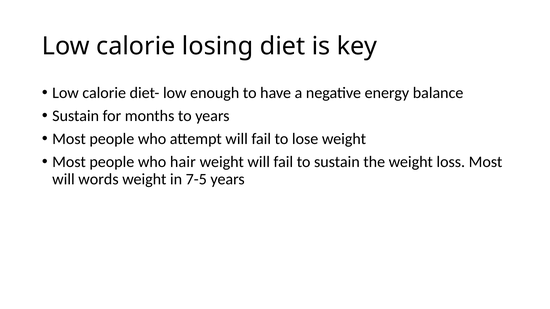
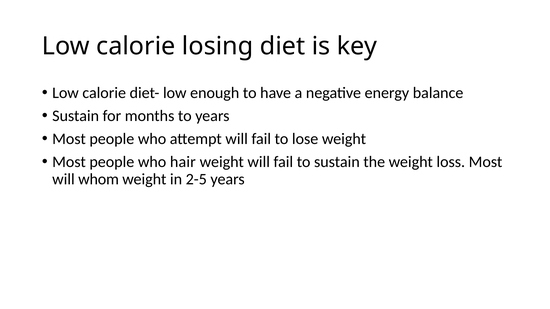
words: words -> whom
7-5: 7-5 -> 2-5
